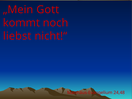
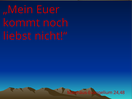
Gott: Gott -> Euer
